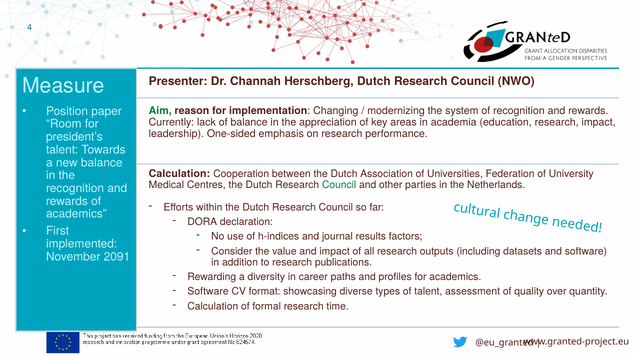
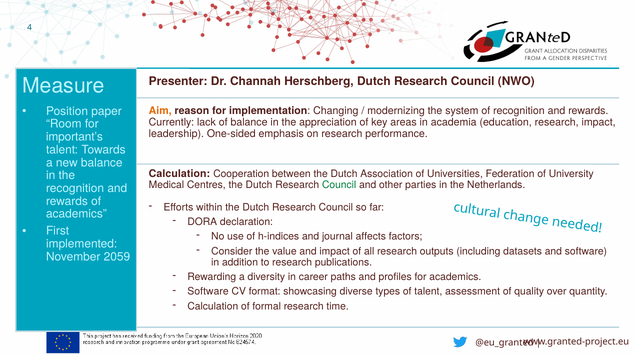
Aim colour: green -> orange
president’s: president’s -> important’s
results: results -> affects
2091: 2091 -> 2059
